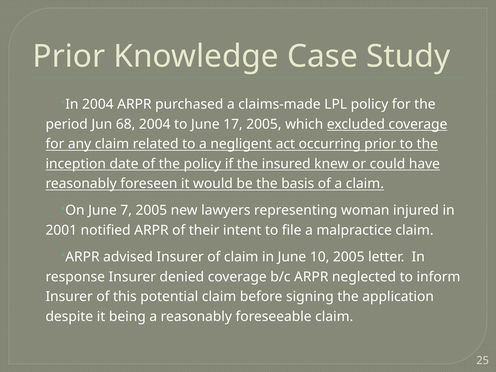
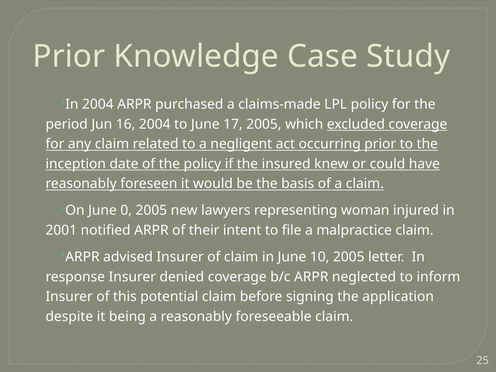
68: 68 -> 16
7: 7 -> 0
